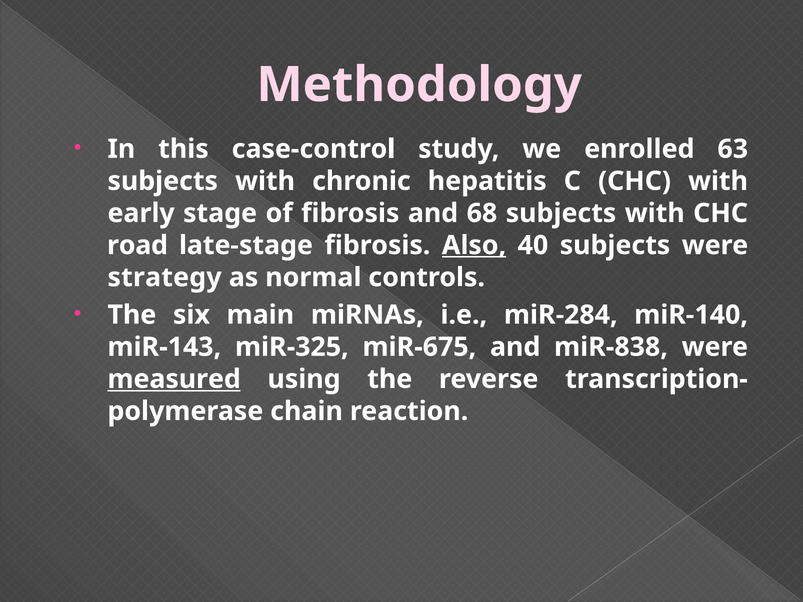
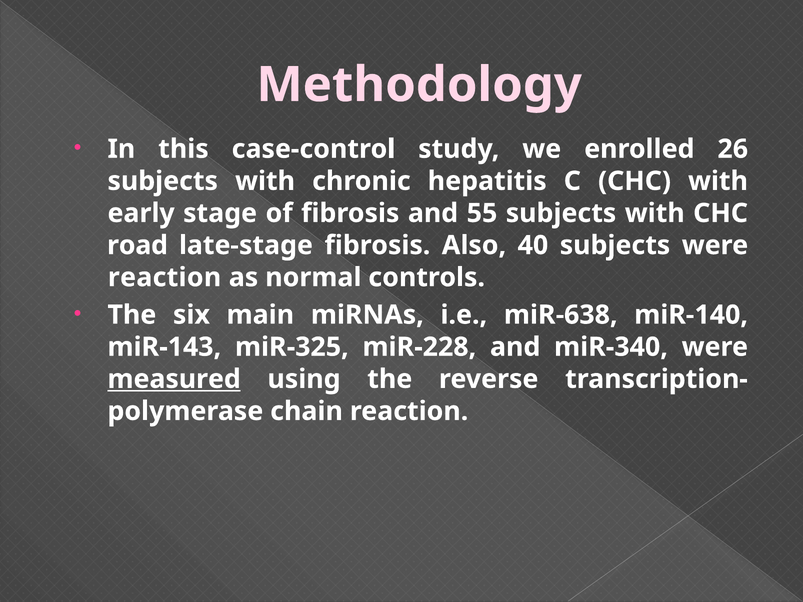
63: 63 -> 26
68: 68 -> 55
Also underline: present -> none
strategy at (165, 278): strategy -> reaction
miR-284: miR-284 -> miR-638
miR-675: miR-675 -> miR-228
miR-838: miR-838 -> miR-340
